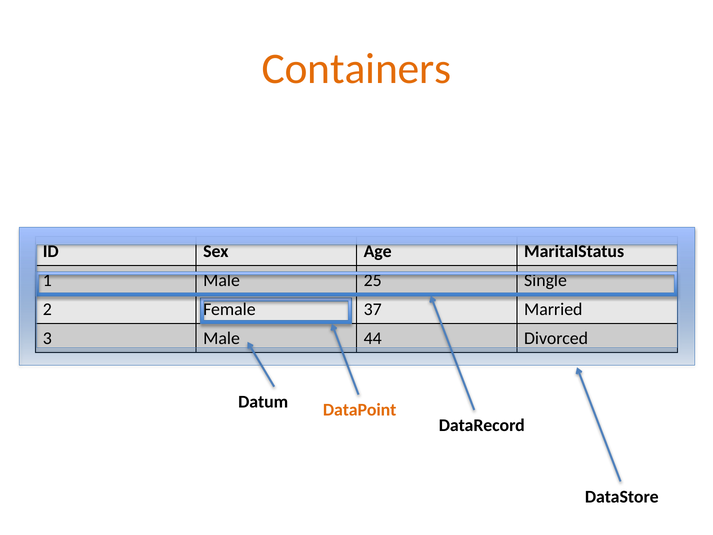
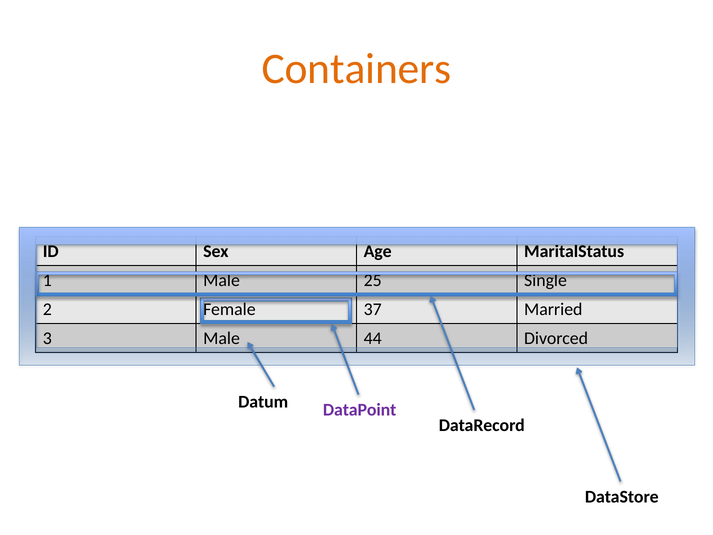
DataPoint colour: orange -> purple
